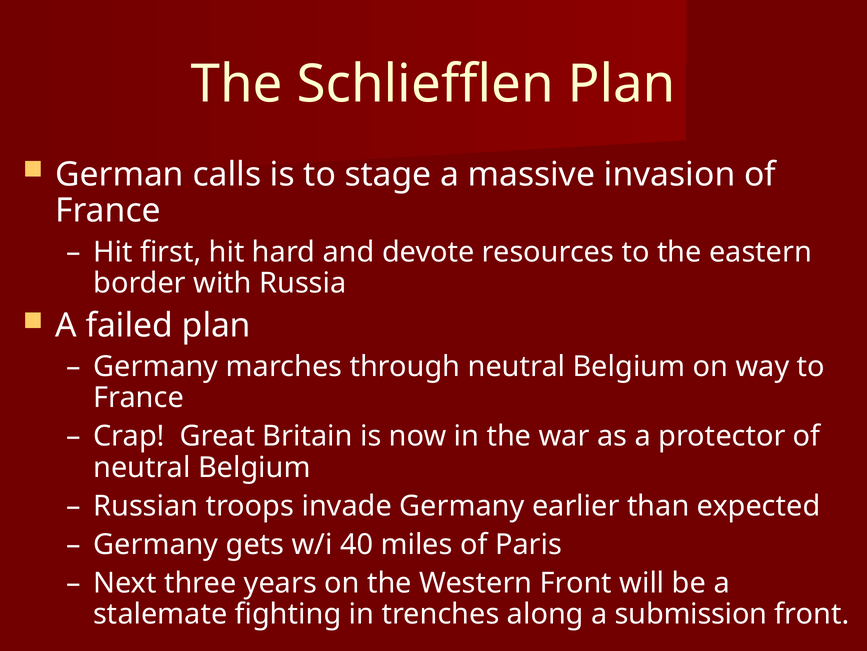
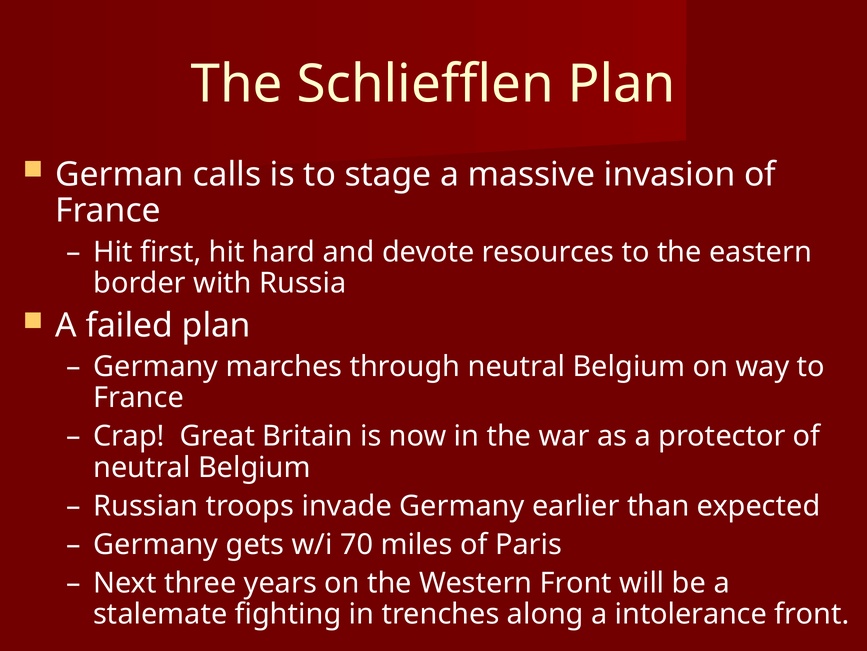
40: 40 -> 70
submission: submission -> intolerance
